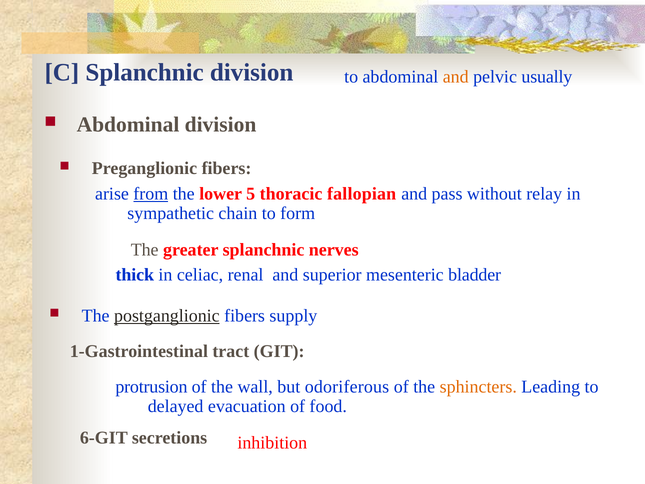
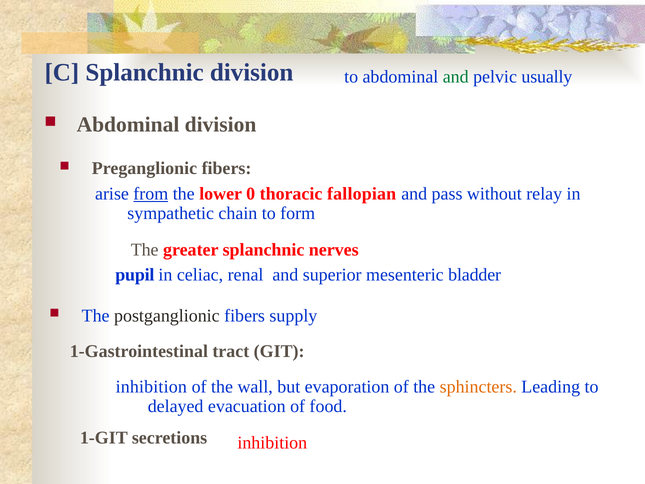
and at (456, 77) colour: orange -> green
5: 5 -> 0
thick: thick -> pupil
postganglionic underline: present -> none
protrusion at (151, 387): protrusion -> inhibition
odoriferous: odoriferous -> evaporation
6-GIT: 6-GIT -> 1-GIT
